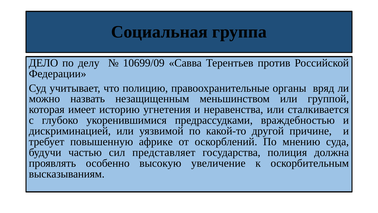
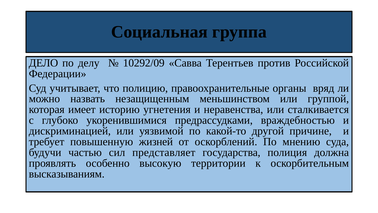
10699/09: 10699/09 -> 10292/09
африке: африке -> жизней
увеличение: увеличение -> территории
